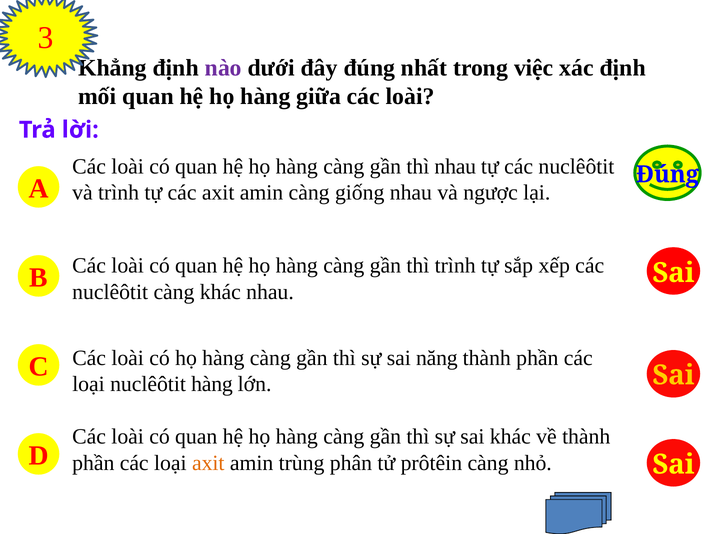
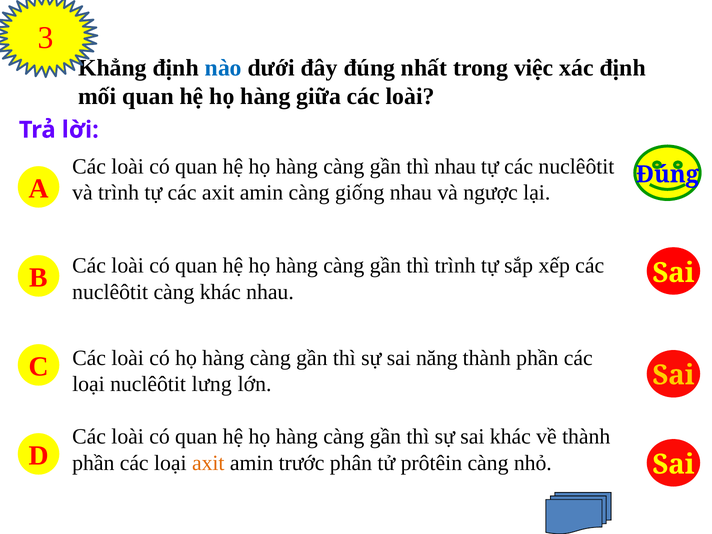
nào colour: purple -> blue
nuclêôtit hàng: hàng -> lưng
trùng: trùng -> trước
